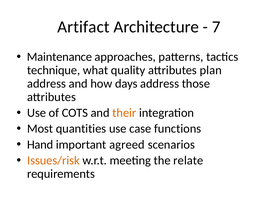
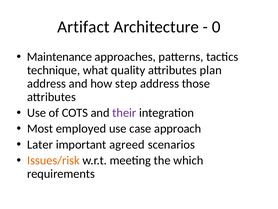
7: 7 -> 0
days: days -> step
their colour: orange -> purple
quantities: quantities -> employed
functions: functions -> approach
Hand: Hand -> Later
relate: relate -> which
